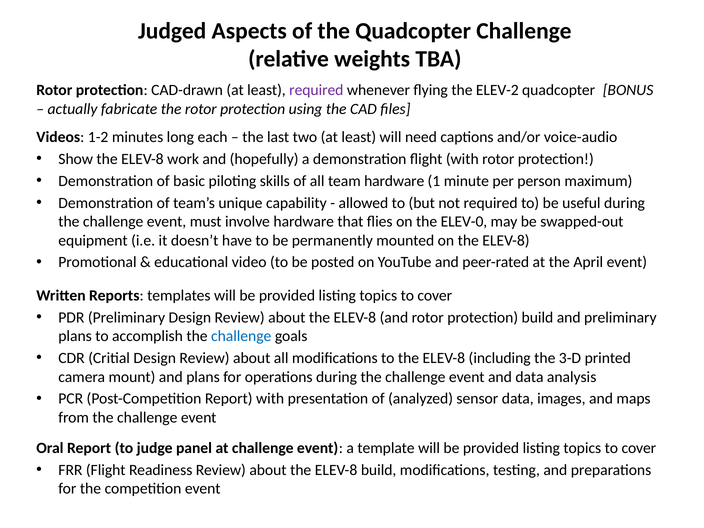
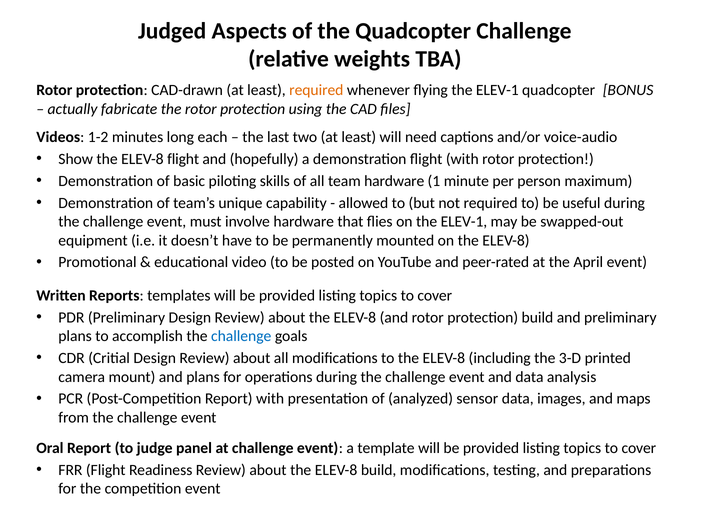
required at (316, 90) colour: purple -> orange
flying the ELEV-2: ELEV-2 -> ELEV-1
ELEV-8 work: work -> flight
on the ELEV-0: ELEV-0 -> ELEV-1
